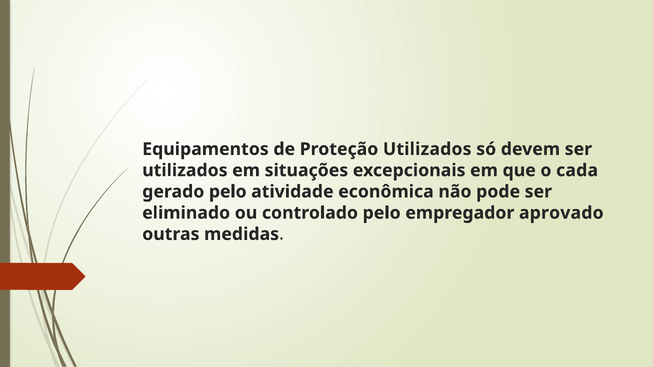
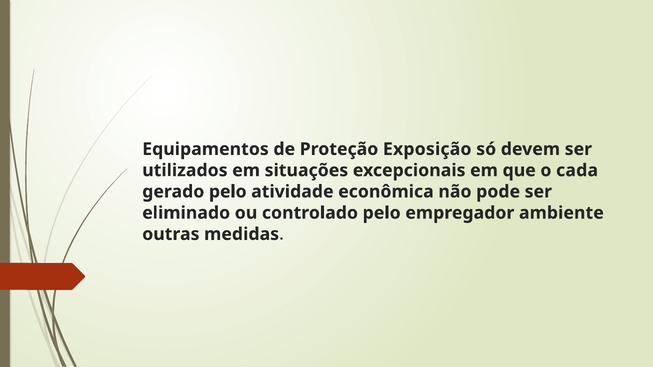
Proteção Utilizados: Utilizados -> Exposição
aprovado: aprovado -> ambiente
